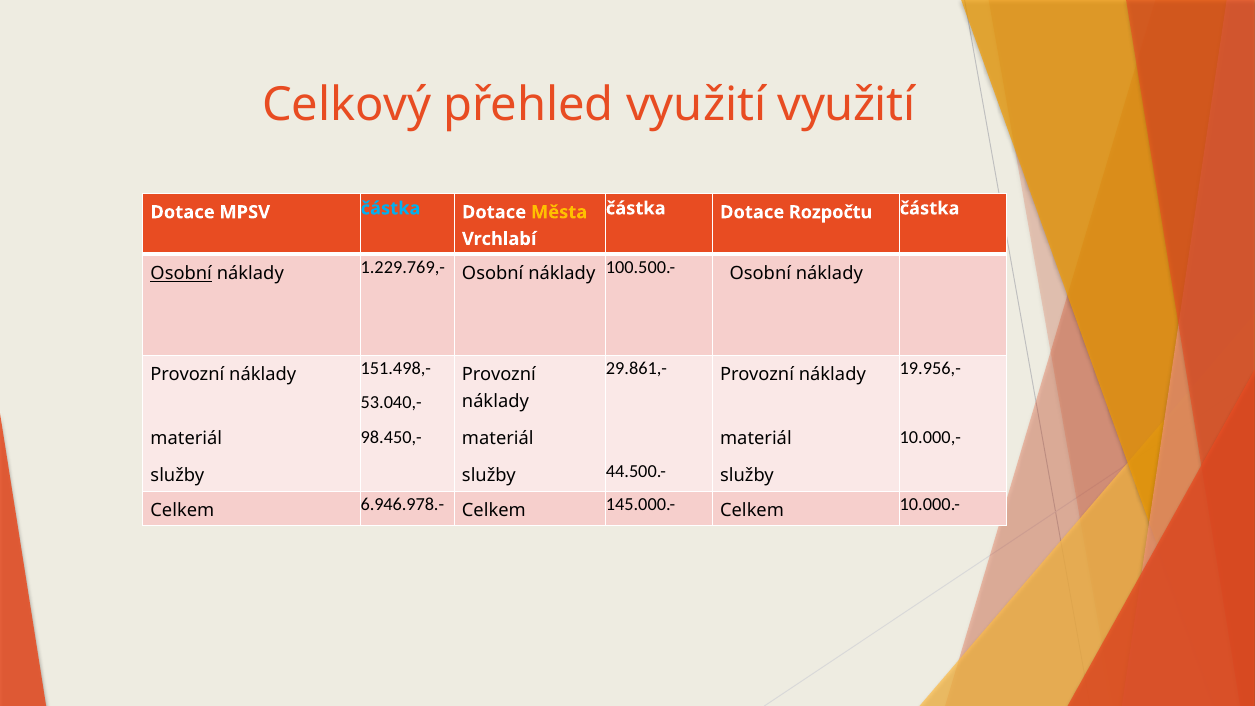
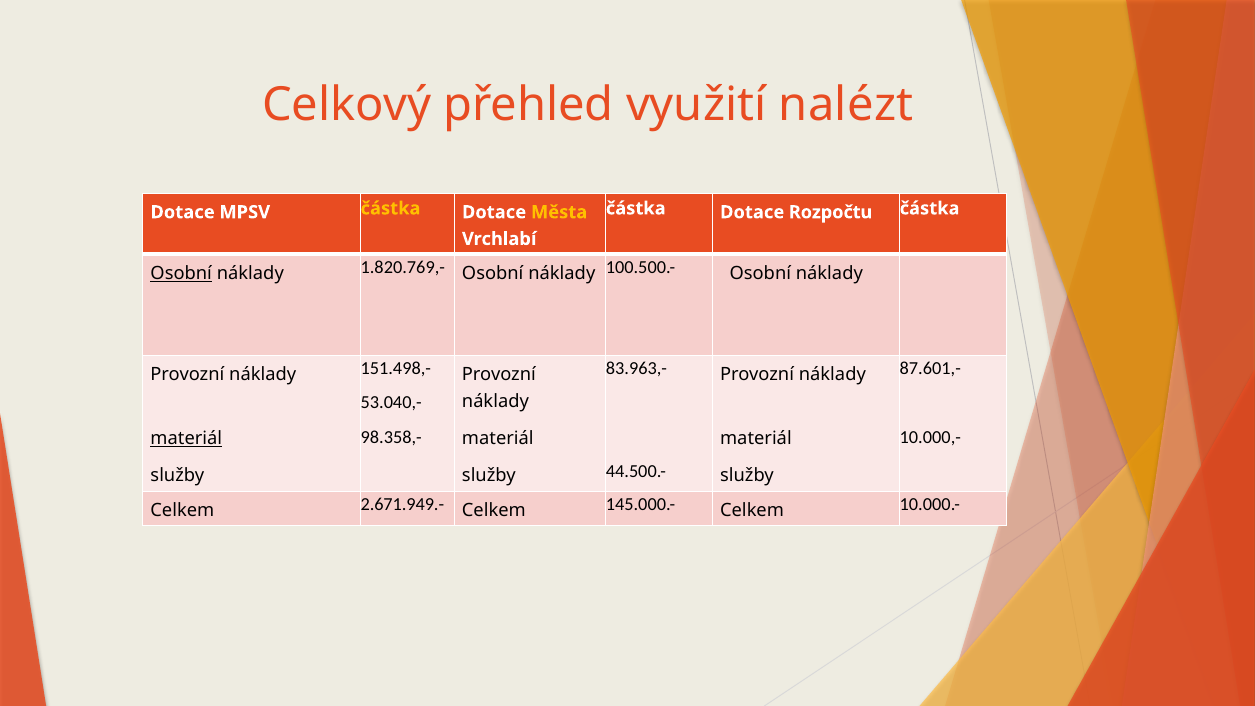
využití využití: využití -> nalézt
částka at (390, 208) colour: light blue -> yellow
1.229.769,-: 1.229.769,- -> 1.820.769,-
29.861,-: 29.861,- -> 83.963,-
19.956,-: 19.956,- -> 87.601,-
98.450,-: 98.450,- -> 98.358,-
materiál at (186, 438) underline: none -> present
6.946.978.-: 6.946.978.- -> 2.671.949.-
